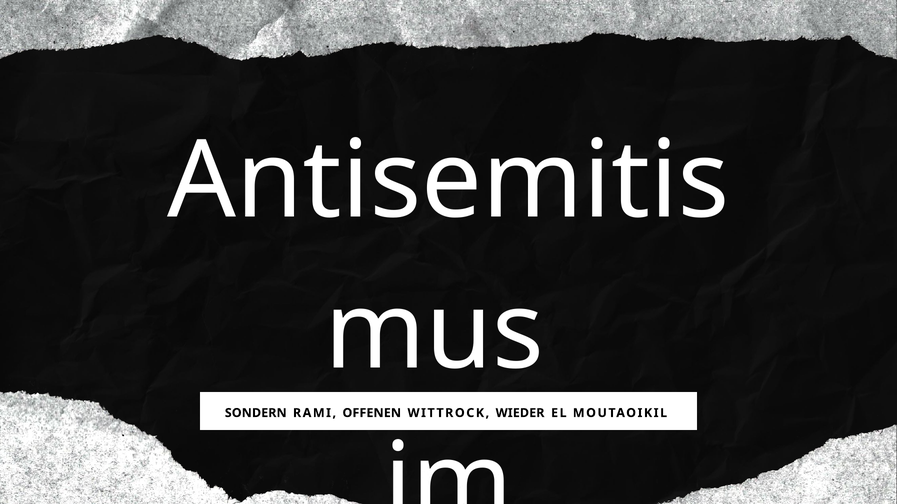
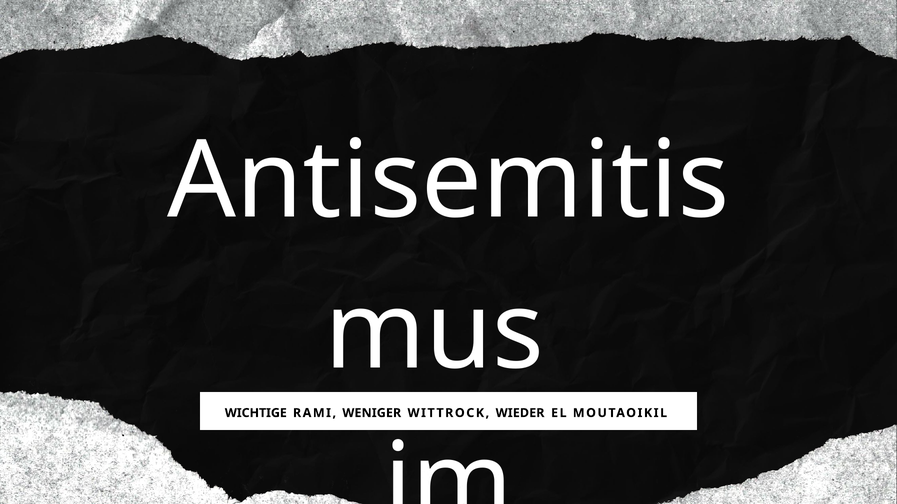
SONDERN: SONDERN -> WICHTIGE
OFFENEN: OFFENEN -> WENIGER
